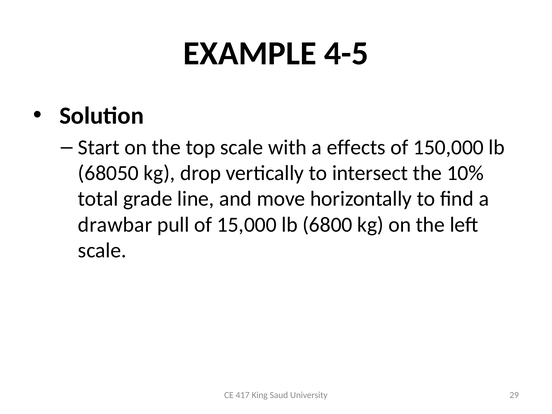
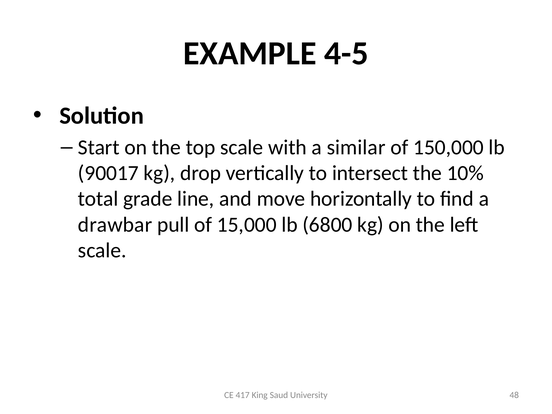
effects: effects -> similar
68050: 68050 -> 90017
29: 29 -> 48
